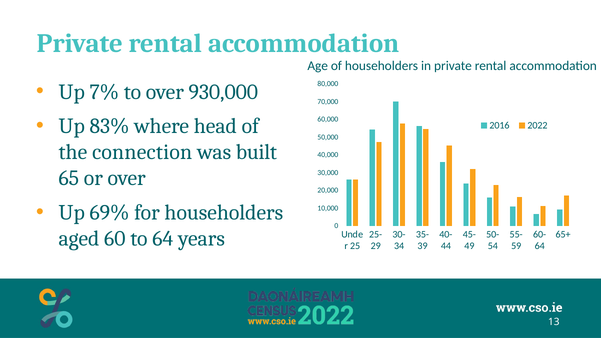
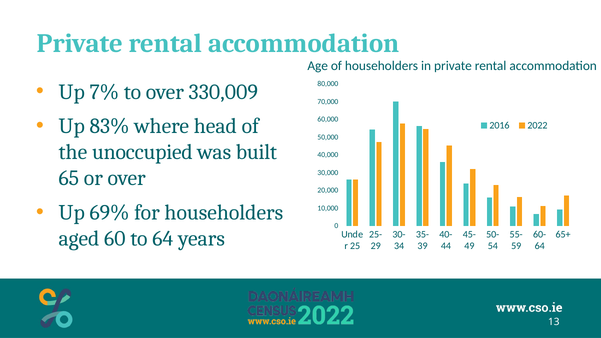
930,000: 930,000 -> 330,009
connection: connection -> unoccupied
